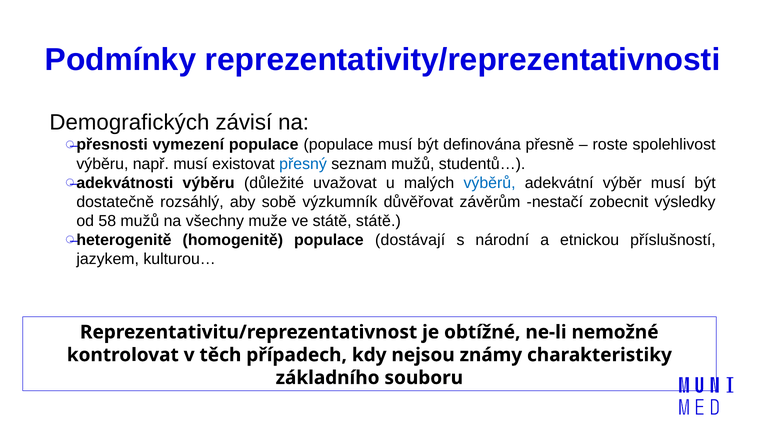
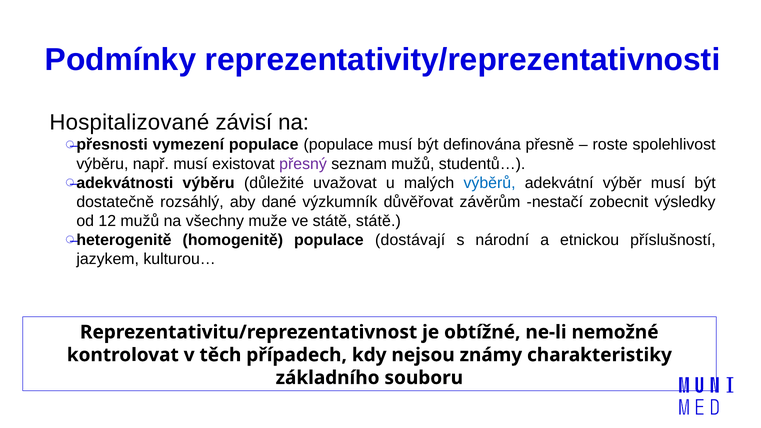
Demografických: Demografických -> Hospitalizované
přesný colour: blue -> purple
sobě: sobě -> dané
58: 58 -> 12
